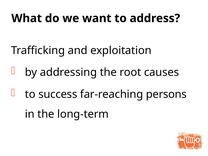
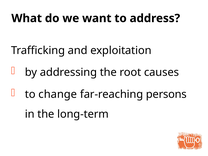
success: success -> change
